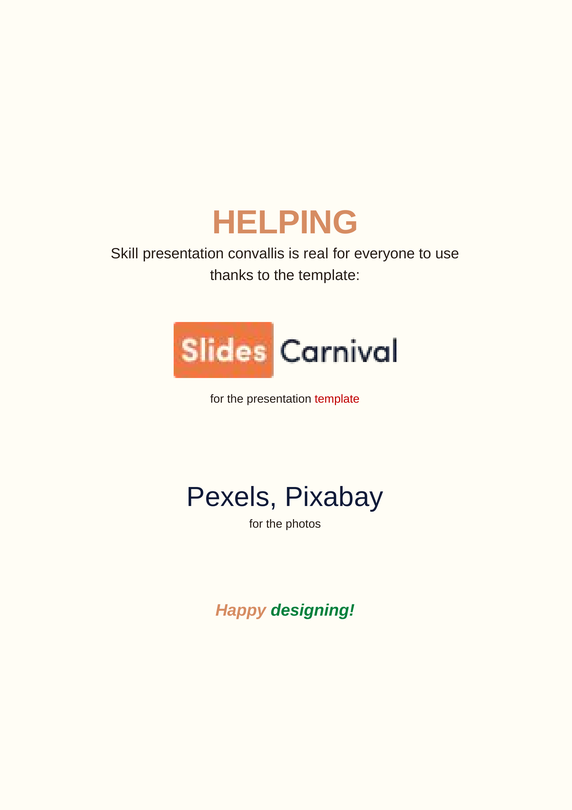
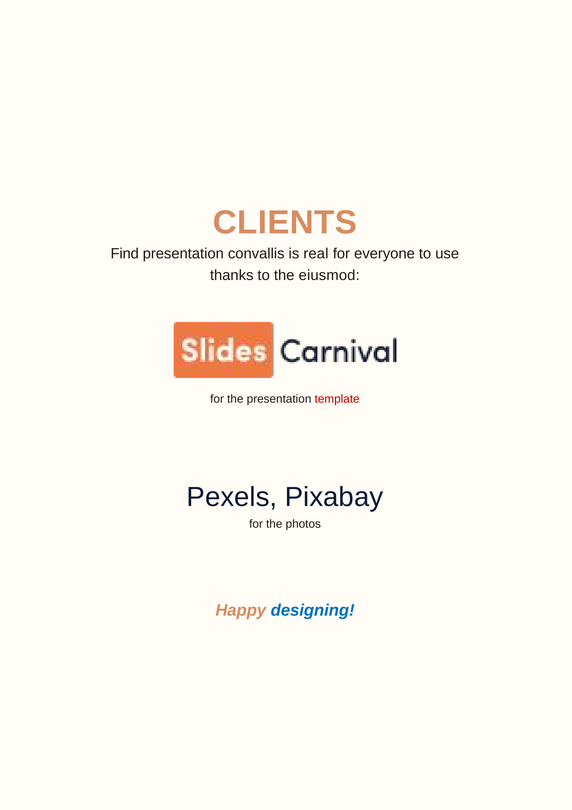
HELPING: HELPING -> CLIENTS
Skill: Skill -> Find
the template: template -> eiusmod
designing colour: green -> blue
